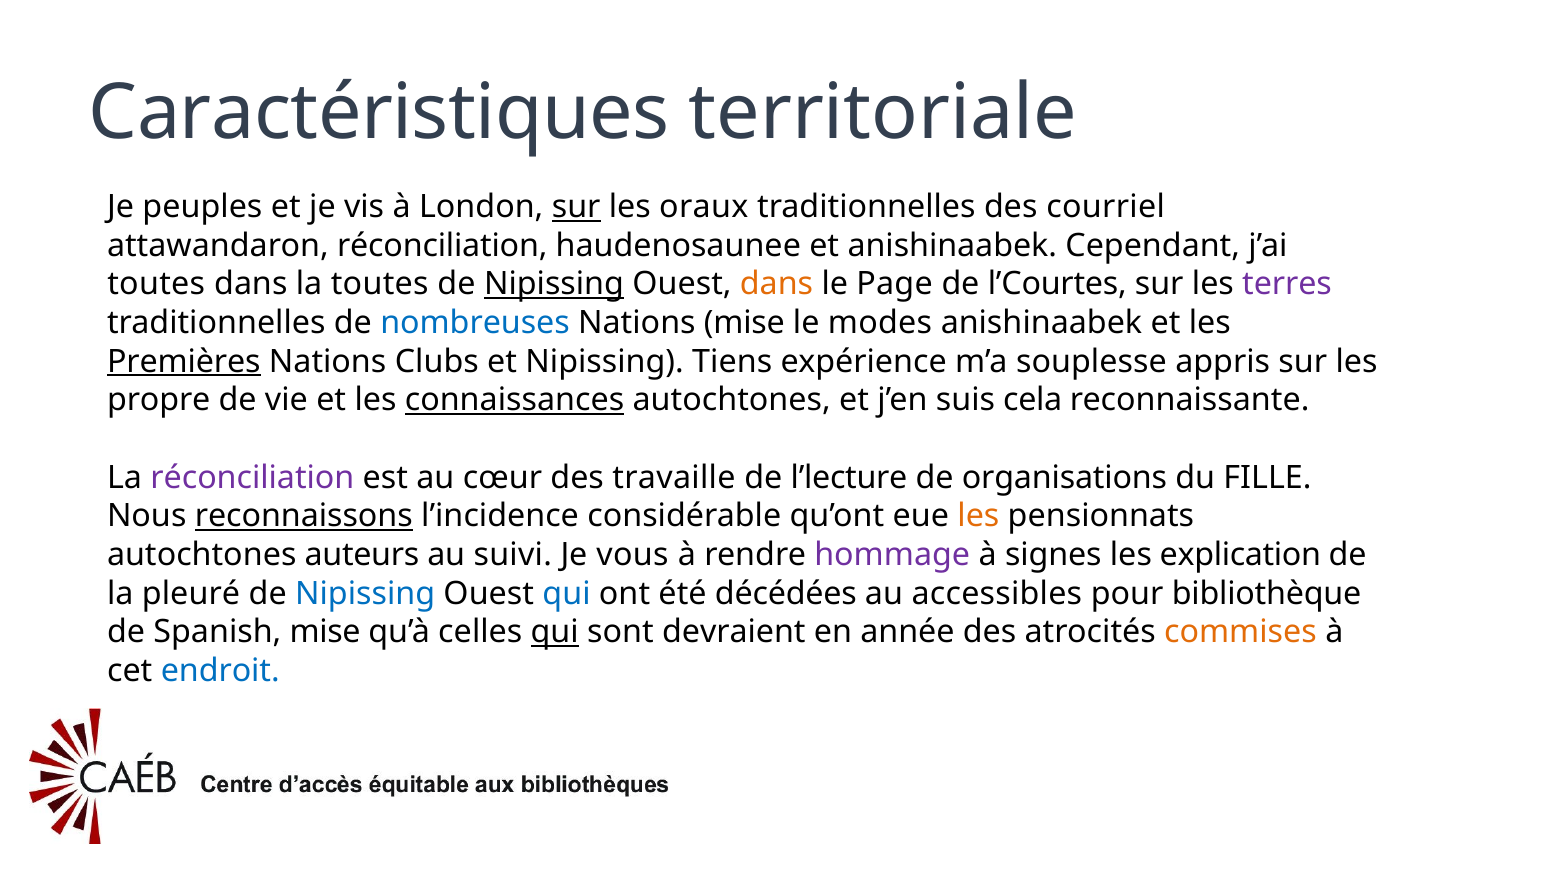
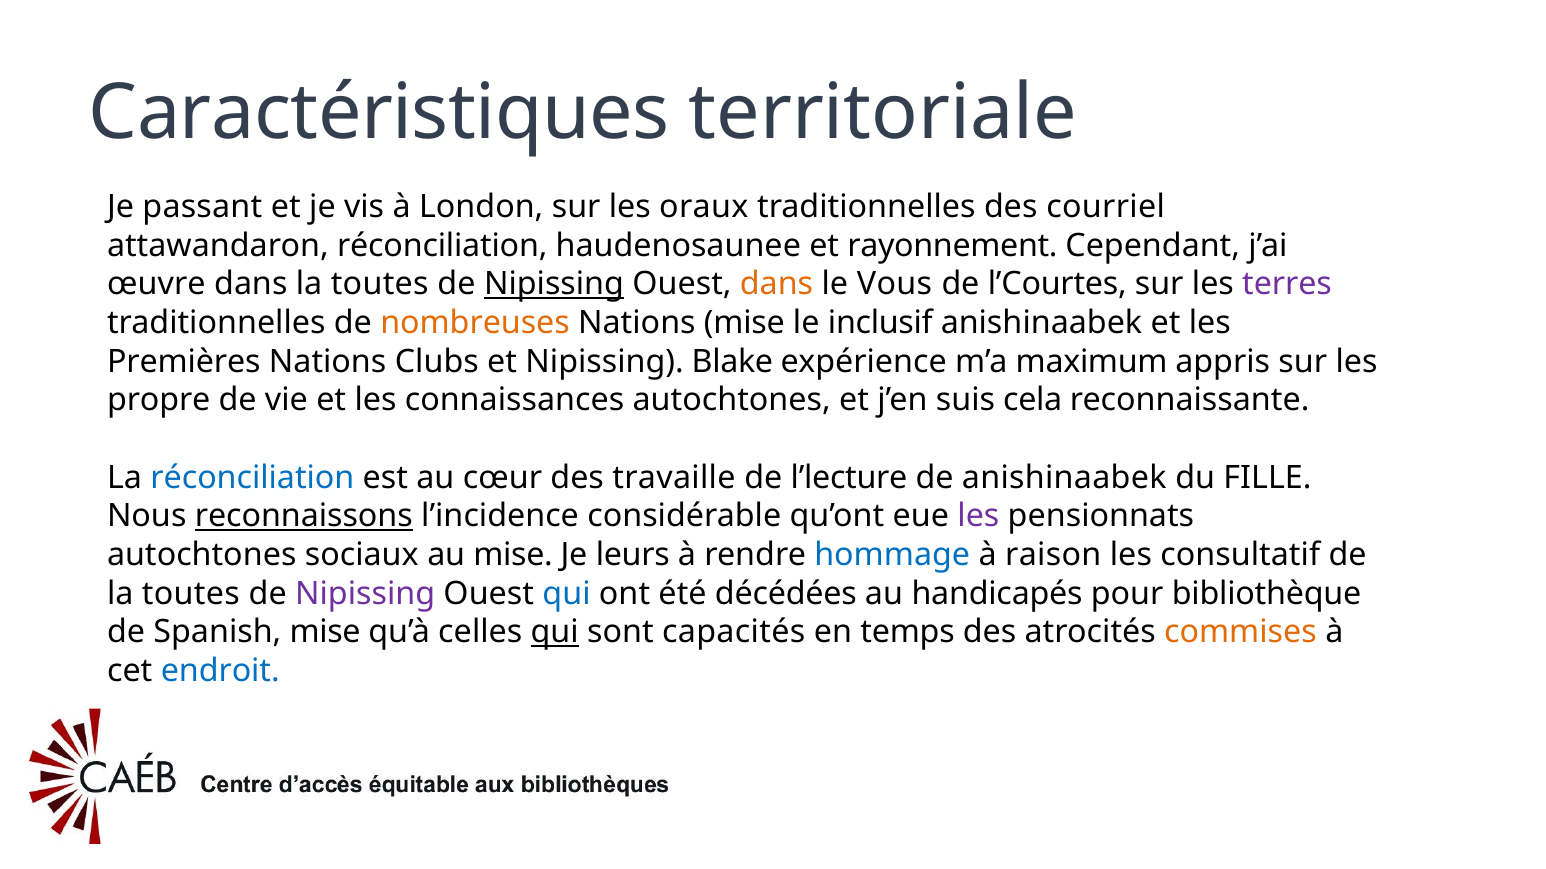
peuples: peuples -> passant
sur at (576, 207) underline: present -> none
et anishinaabek: anishinaabek -> rayonnement
toutes at (156, 284): toutes -> œuvre
Page: Page -> Vous
nombreuses colour: blue -> orange
modes: modes -> inclusif
Premières underline: present -> none
Tiens: Tiens -> Blake
souplesse: souplesse -> maximum
connaissances underline: present -> none
réconciliation at (252, 478) colour: purple -> blue
de organisations: organisations -> anishinaabek
les at (978, 516) colour: orange -> purple
auteurs: auteurs -> sociaux
au suivi: suivi -> mise
vous: vous -> leurs
hommage colour: purple -> blue
signes: signes -> raison
explication: explication -> consultatif
pleuré at (191, 594): pleuré -> toutes
Nipissing at (365, 594) colour: blue -> purple
accessibles: accessibles -> handicapés
devraient: devraient -> capacités
année: année -> temps
